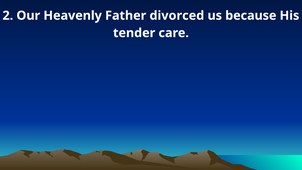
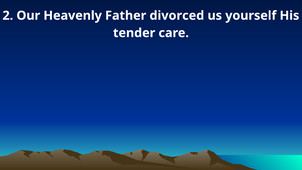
because: because -> yourself
